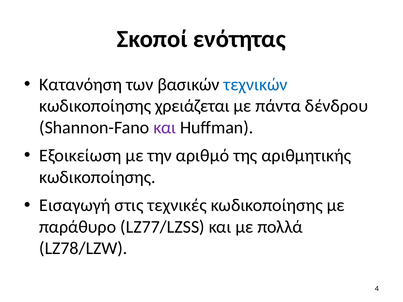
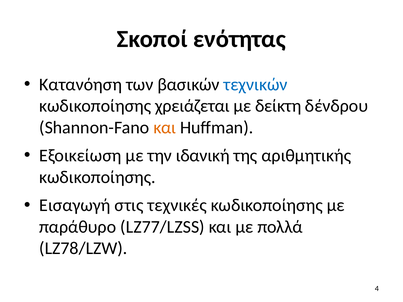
πάντα: πάντα -> δείκτη
και at (165, 128) colour: purple -> orange
αριθμό: αριθμό -> ιδανική
